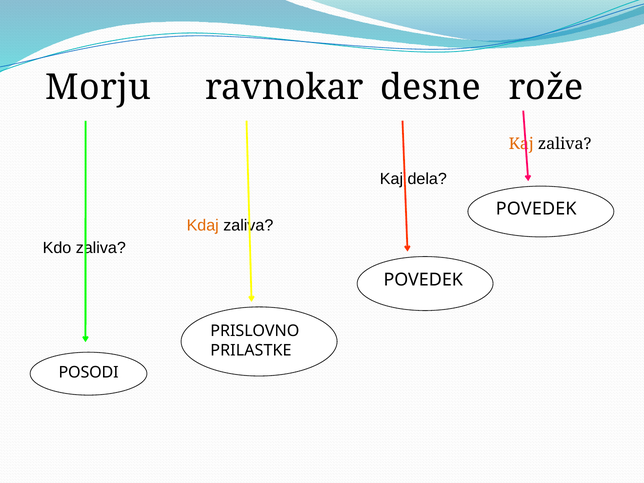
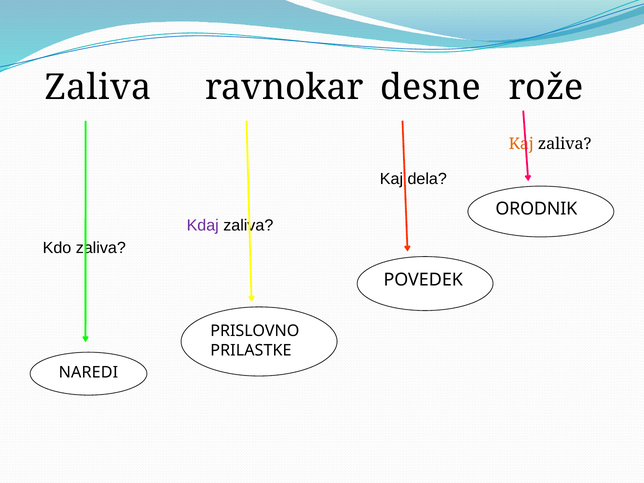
Morju at (98, 87): Morju -> Zaliva
POVEDEK at (536, 209): POVEDEK -> ORODNIK
Kdaj colour: orange -> purple
POSODI: POSODI -> NAREDI
